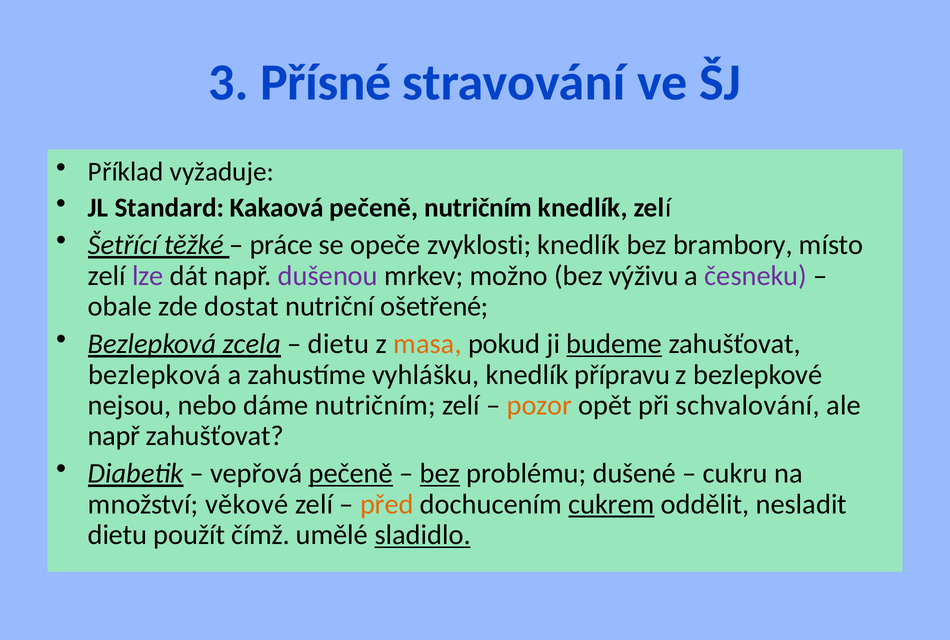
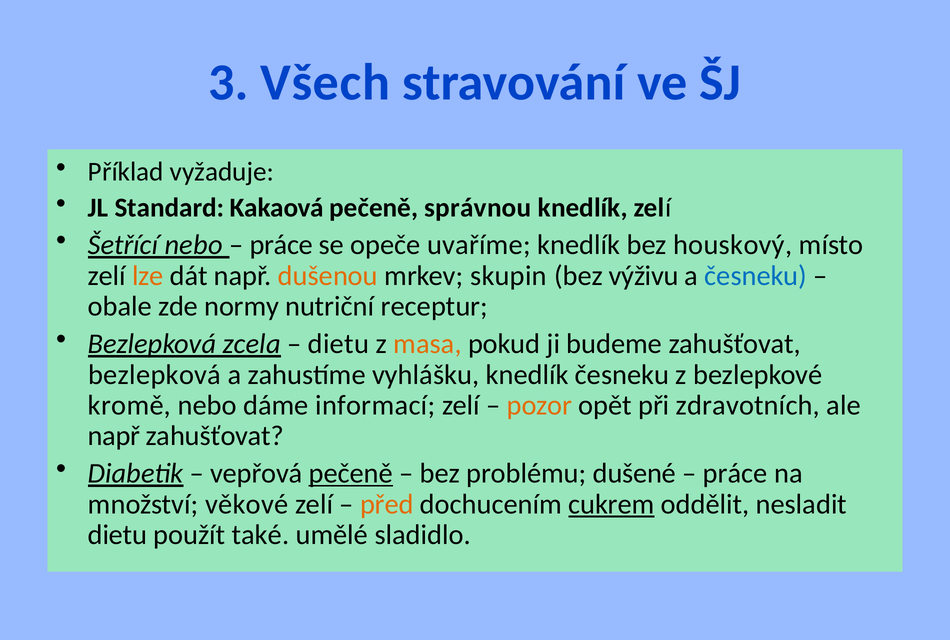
Přísné: Přísné -> Všech
pečeně nutričním: nutričním -> správnou
Šetřící těžké: těžké -> nebo
zvyklosti: zvyklosti -> uvaříme
brambory: brambory -> houskový
lze colour: purple -> orange
dušenou colour: purple -> orange
možno: možno -> skupin
česneku at (756, 275) colour: purple -> blue
dostat: dostat -> normy
ošetřené: ošetřené -> receptur
budeme underline: present -> none
knedlík přípravu: přípravu -> česneku
nejsou: nejsou -> kromě
dáme nutričním: nutričním -> informací
schvalování: schvalování -> zdravotních
bez at (440, 473) underline: present -> none
cukru at (735, 473): cukru -> práce
čímž: čímž -> také
sladidlo underline: present -> none
